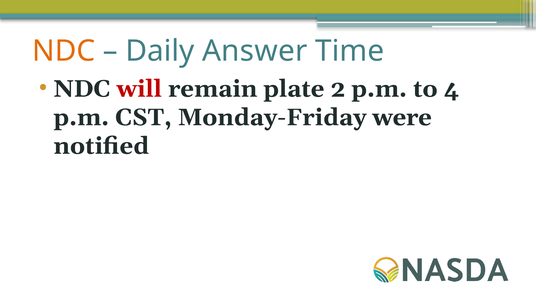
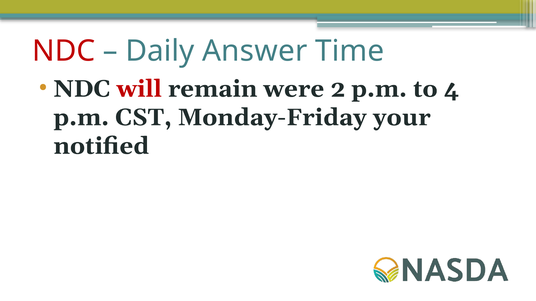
NDC at (64, 51) colour: orange -> red
plate: plate -> were
were: were -> your
